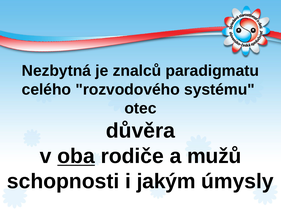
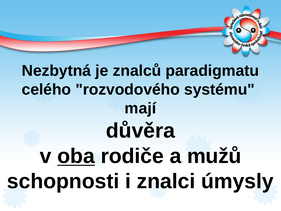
otec: otec -> mají
jakým: jakým -> znalci
